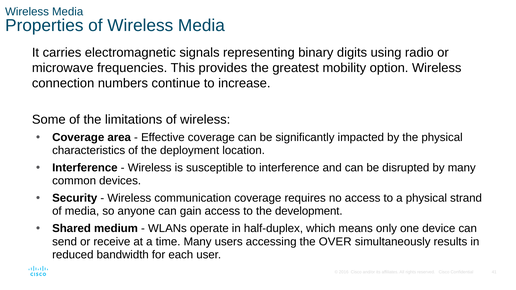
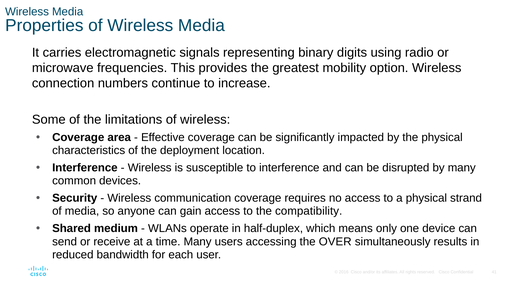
development: development -> compatibility
